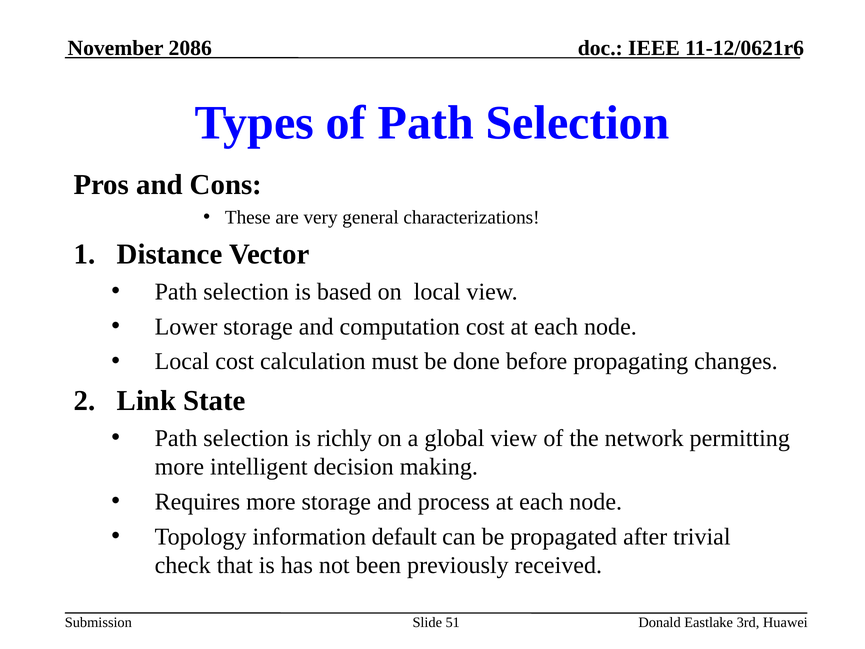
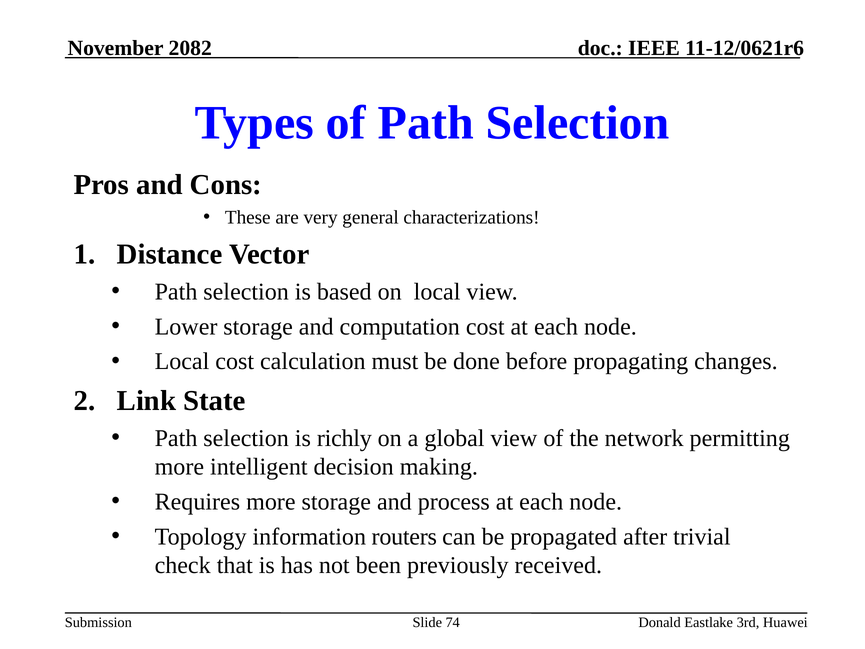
2086: 2086 -> 2082
default: default -> routers
51: 51 -> 74
